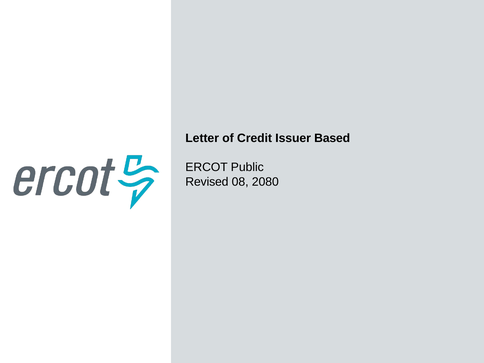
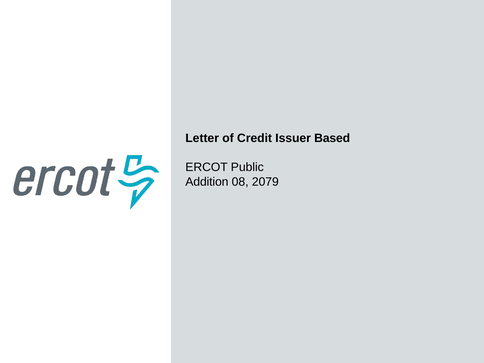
Revised: Revised -> Addition
2080: 2080 -> 2079
